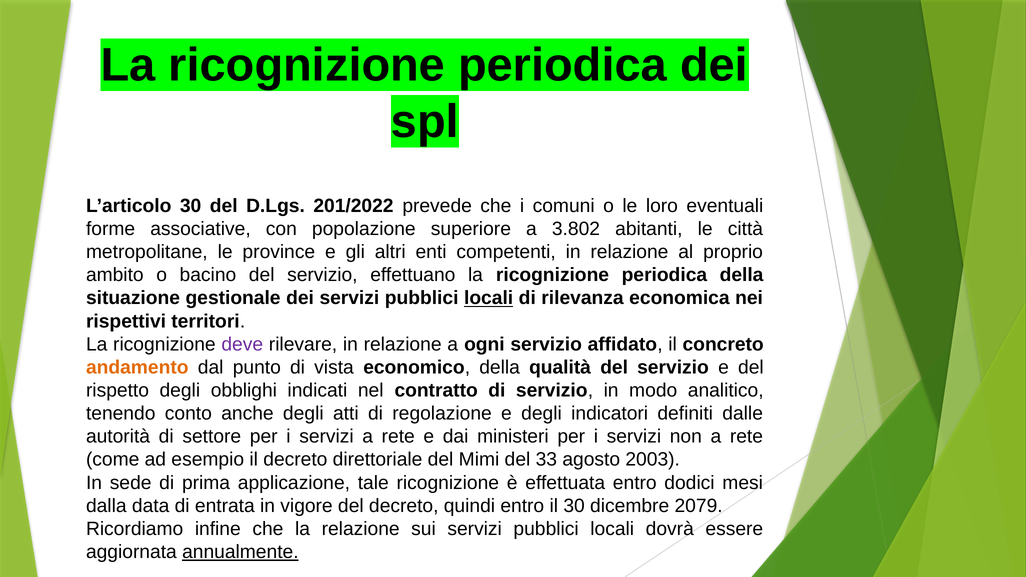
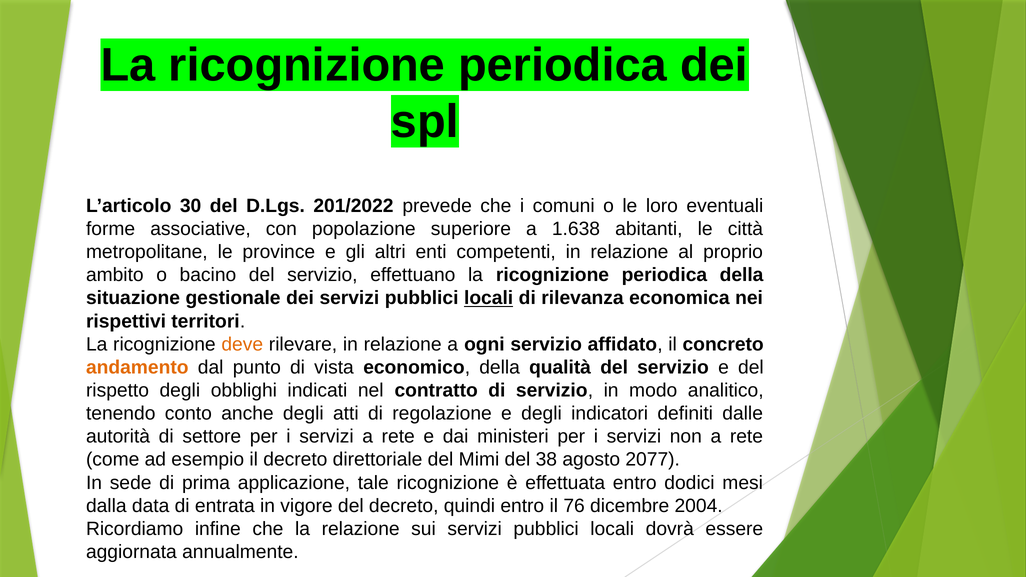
3.802: 3.802 -> 1.638
deve colour: purple -> orange
33: 33 -> 38
2003: 2003 -> 2077
il 30: 30 -> 76
2079: 2079 -> 2004
annualmente underline: present -> none
